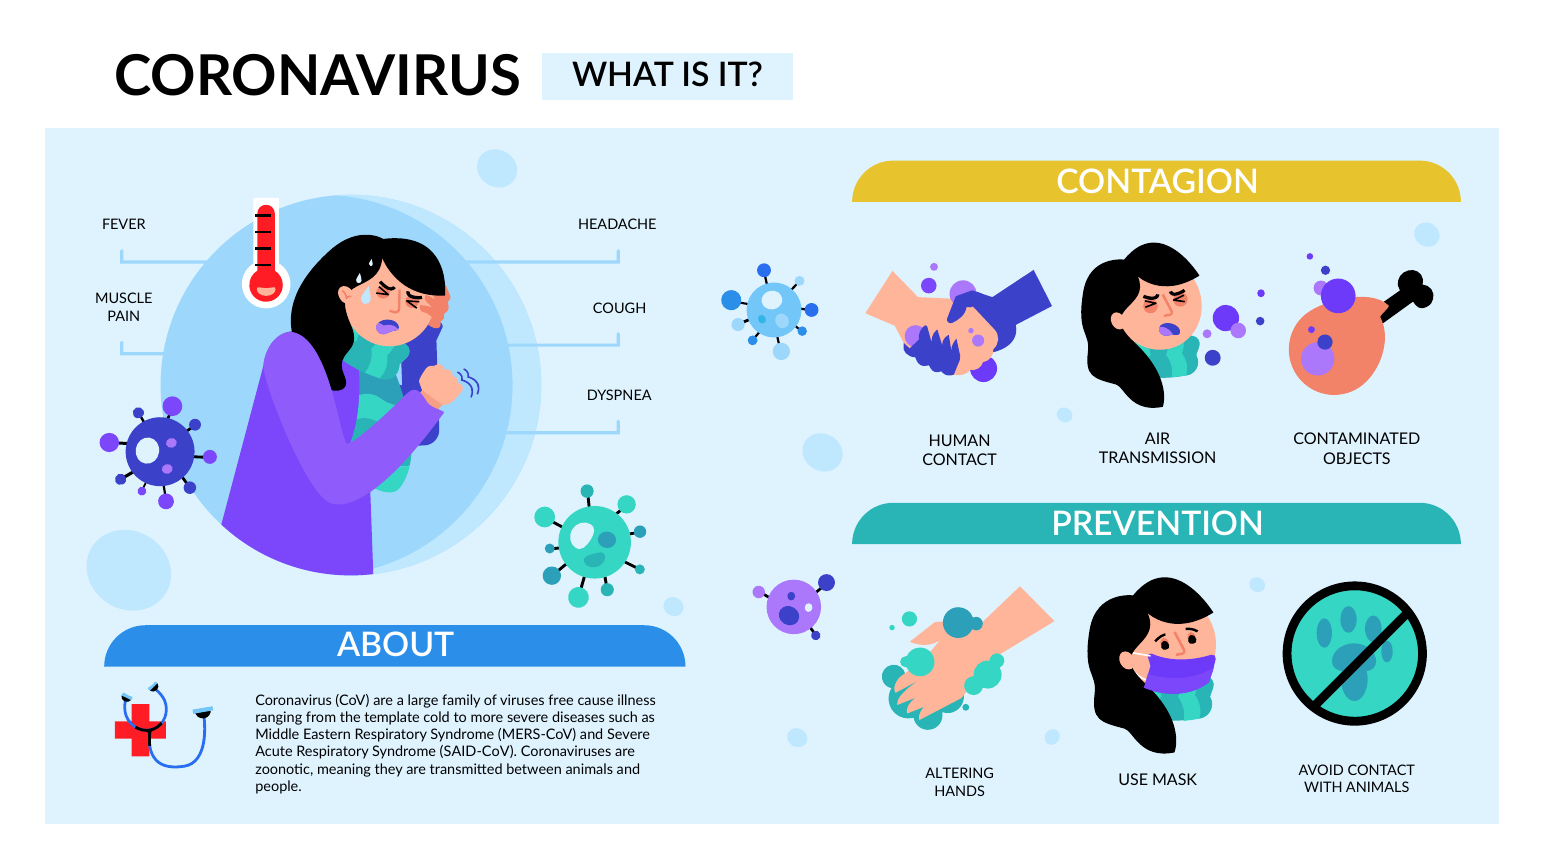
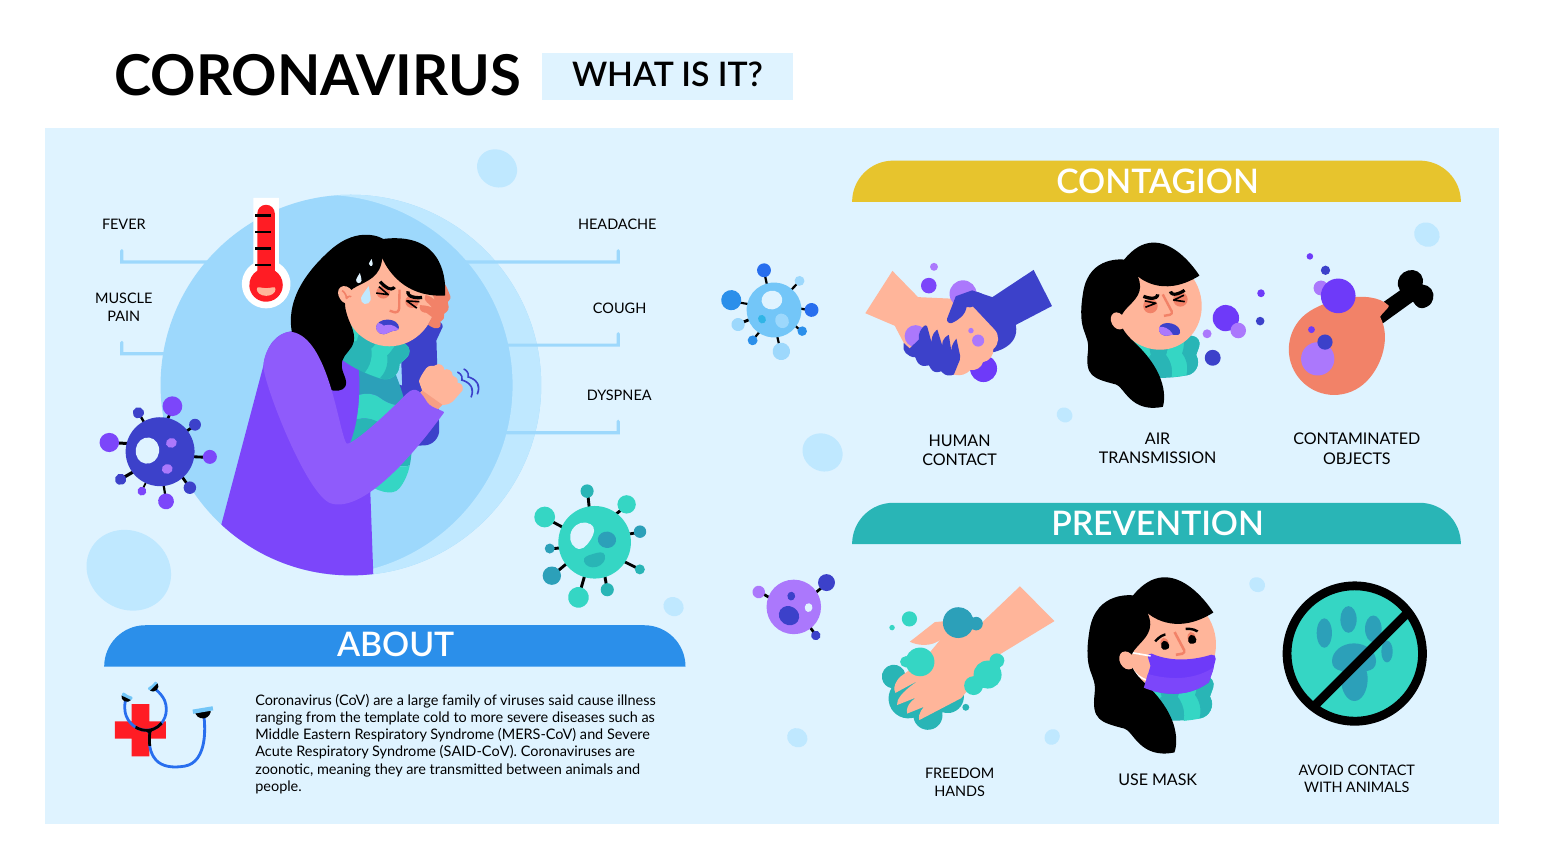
free: free -> said
ALTERING: ALTERING -> FREEDOM
